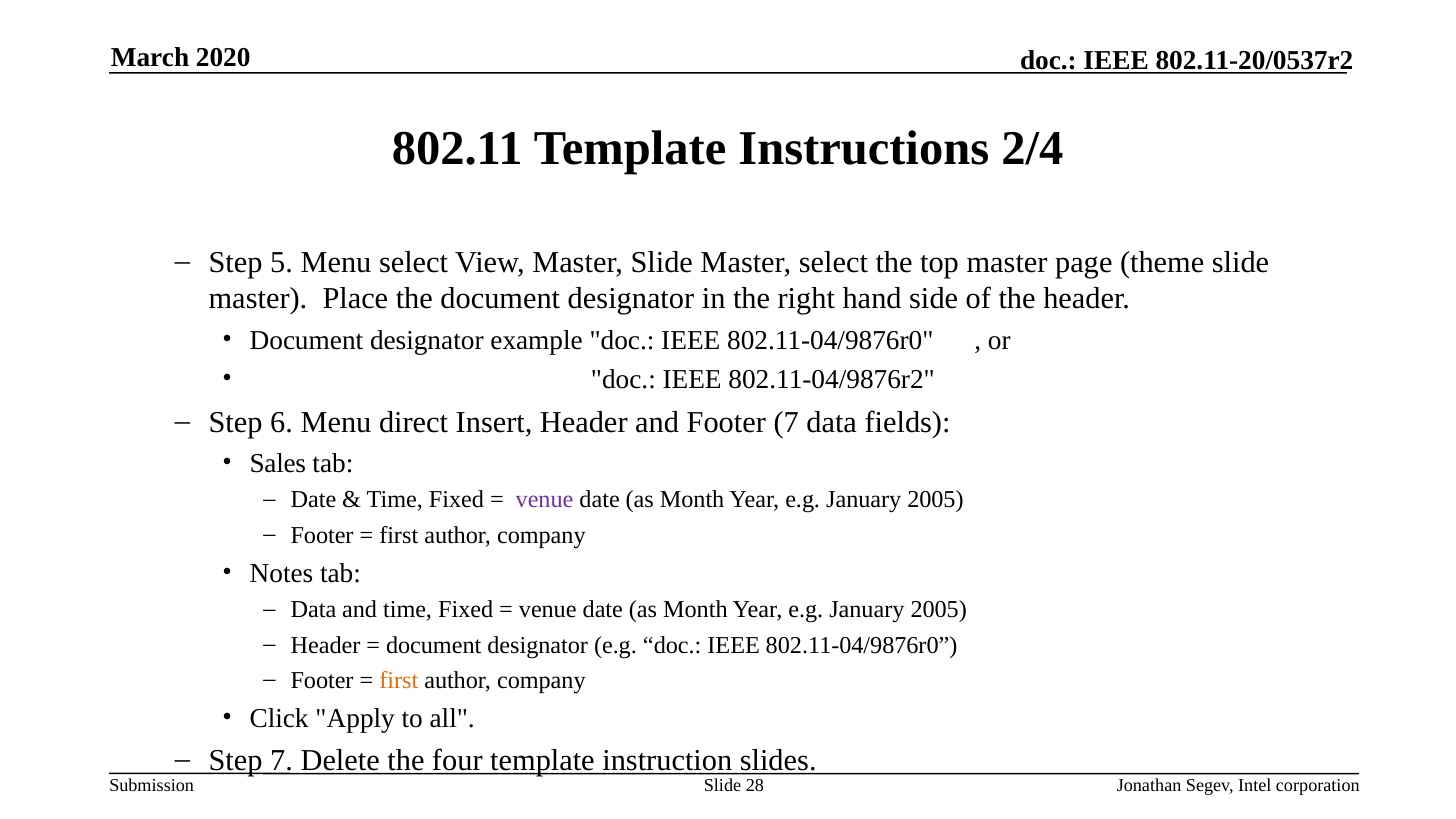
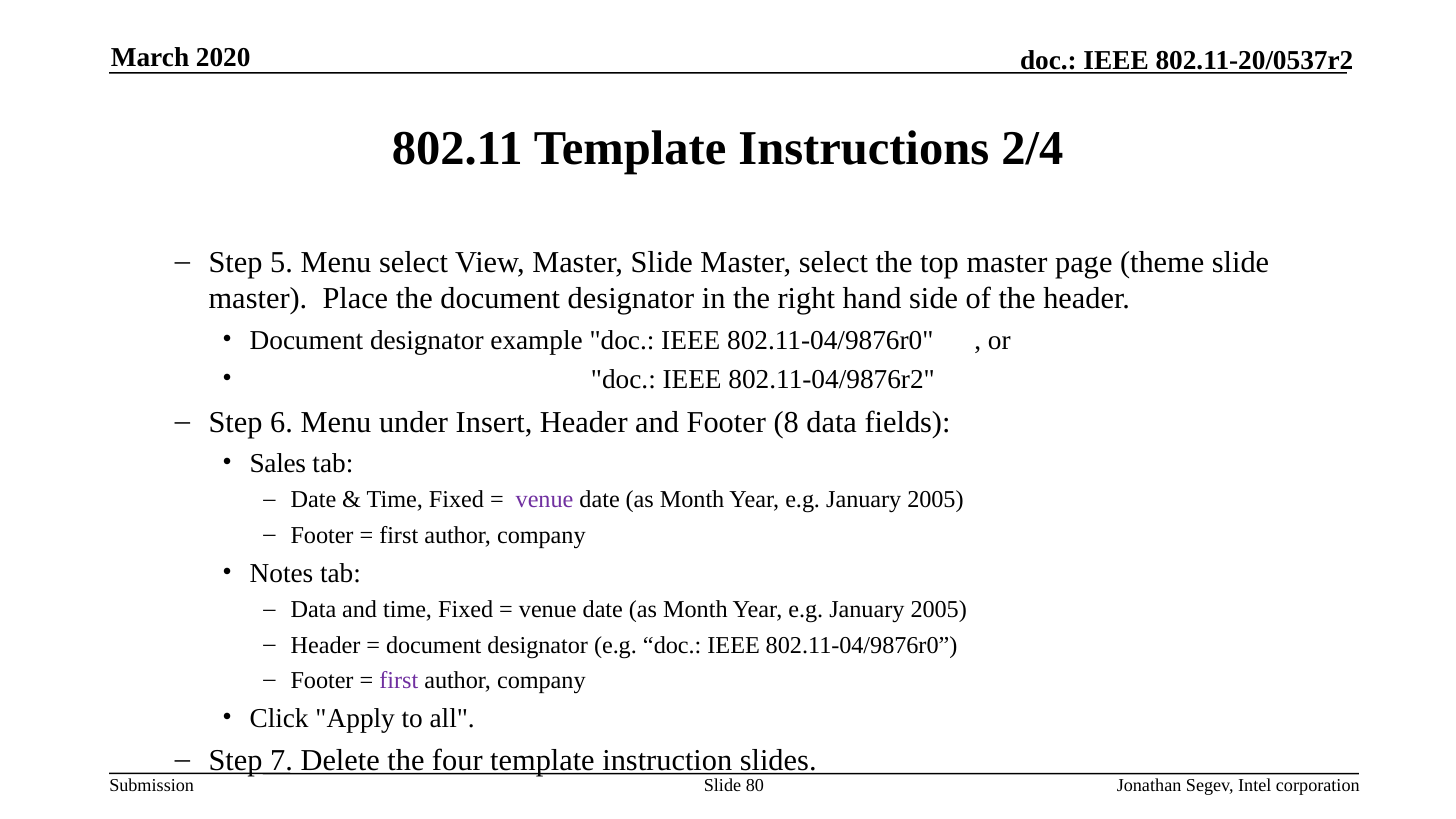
direct: direct -> under
Footer 7: 7 -> 8
first at (399, 680) colour: orange -> purple
28: 28 -> 80
